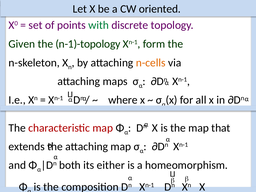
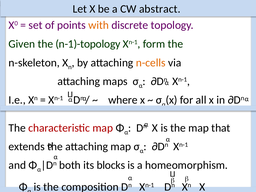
oriented: oriented -> abstract
with colour: green -> orange
either: either -> blocks
